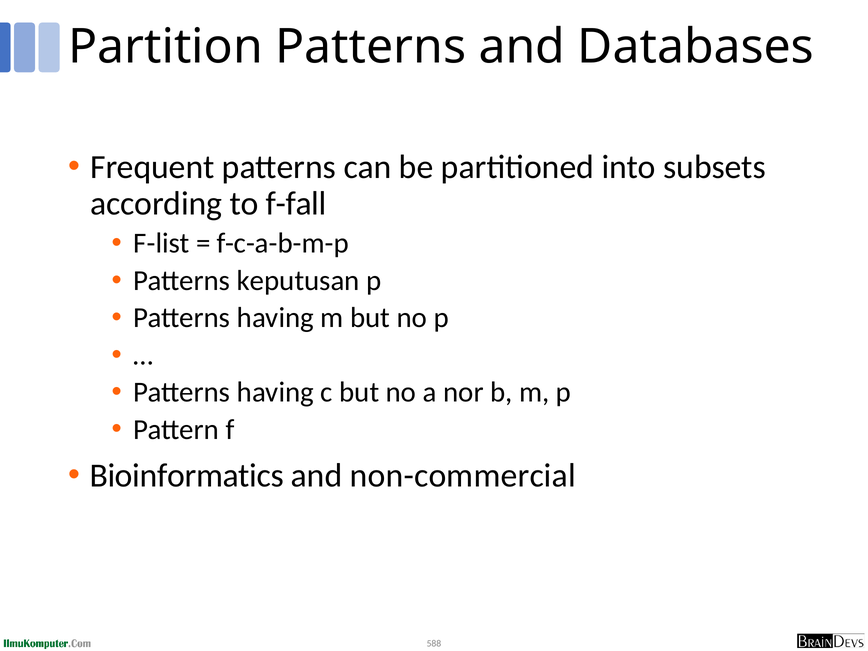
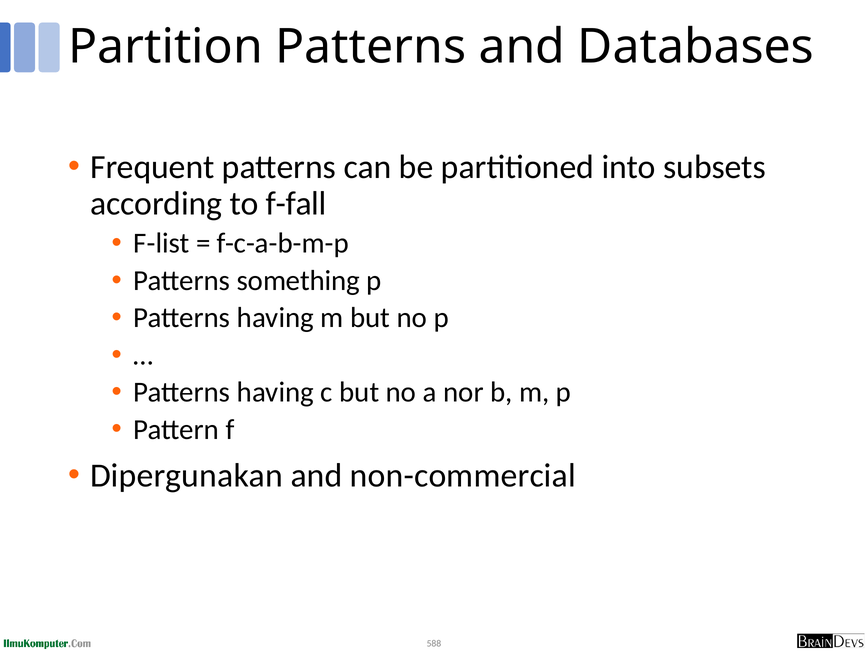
keputusan: keputusan -> something
Bioinformatics: Bioinformatics -> Dipergunakan
